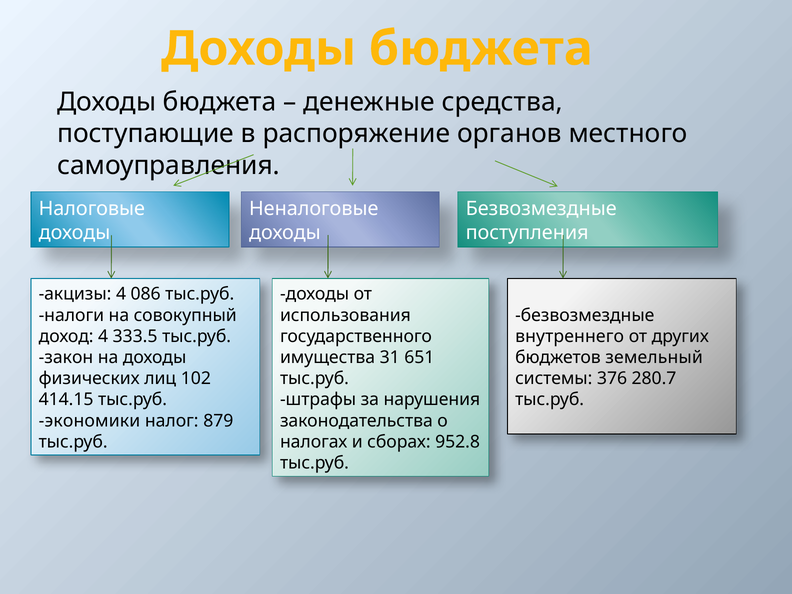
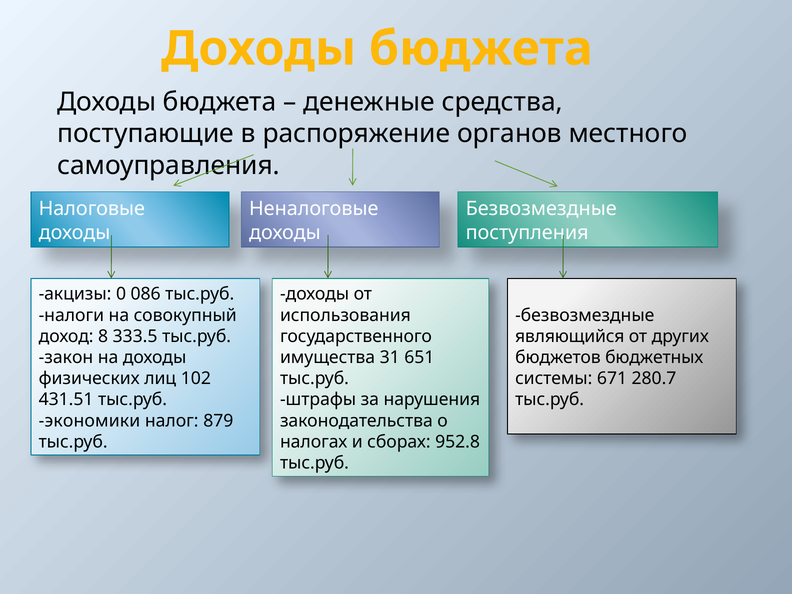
акцизы 4: 4 -> 0
доход 4: 4 -> 8
внутреннего: внутреннего -> являющийся
земельный: земельный -> бюджетных
376: 376 -> 671
414.15: 414.15 -> 431.51
